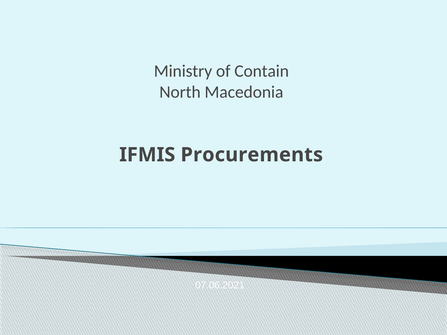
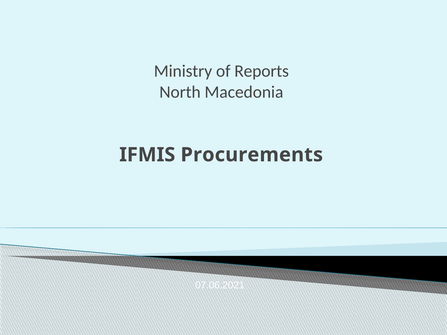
Contain: Contain -> Reports
